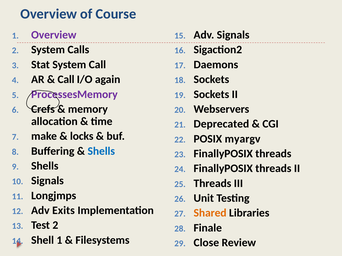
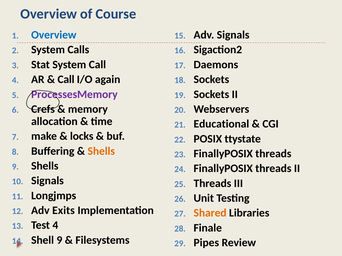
Overview at (54, 35) colour: purple -> blue
Deprecated: Deprecated -> Educational
myargv: myargv -> ttystate
Shells at (101, 151) colour: blue -> orange
Test 2: 2 -> 4
Shell 1: 1 -> 9
Close: Close -> Pipes
